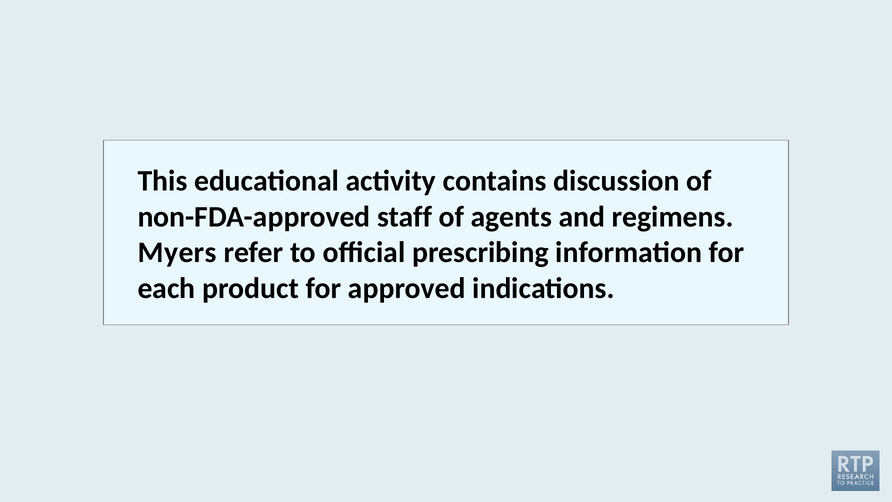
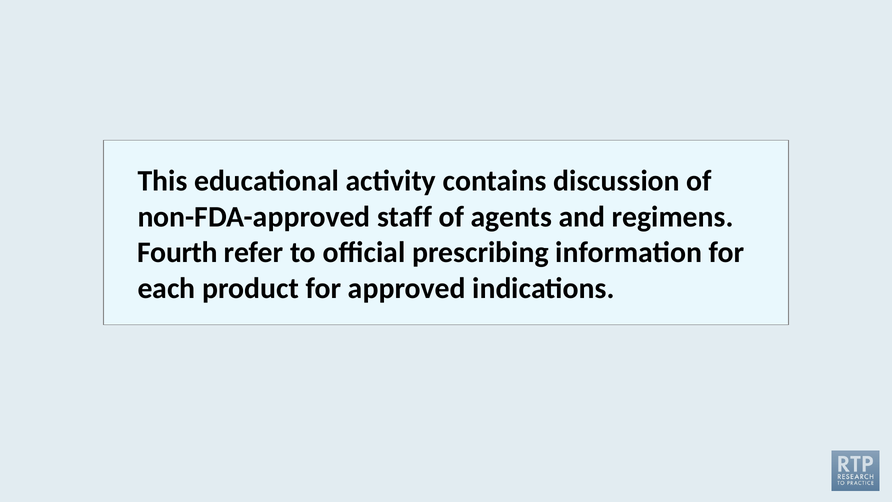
Myers: Myers -> Fourth
